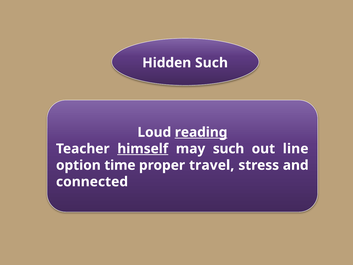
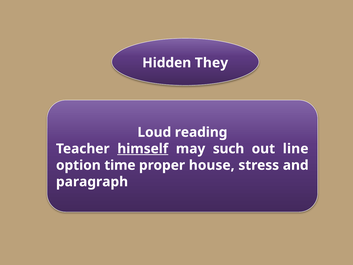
Hidden Such: Such -> They
reading underline: present -> none
travel: travel -> house
connected: connected -> paragraph
